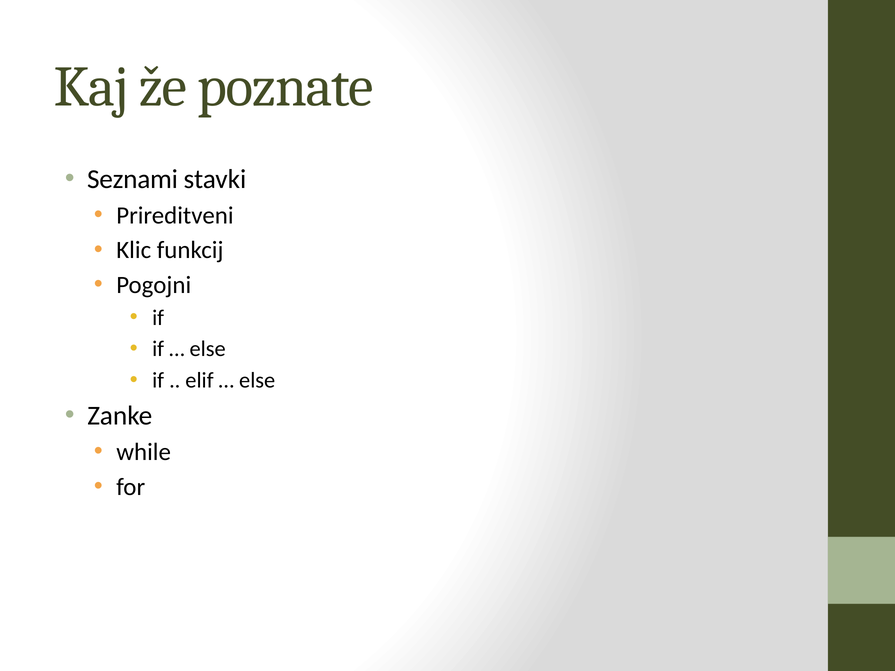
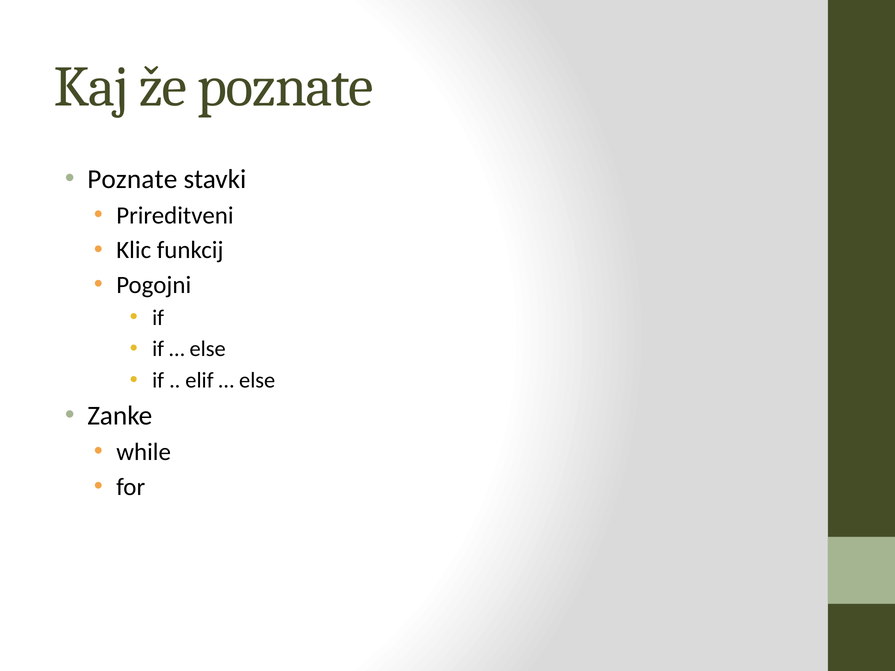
Seznami at (133, 179): Seznami -> Poznate
